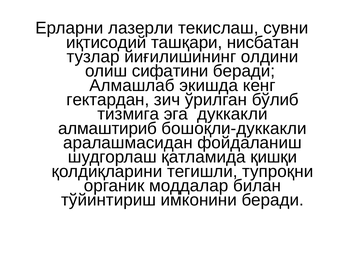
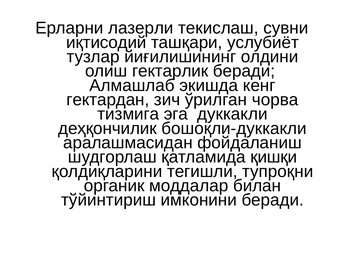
нисбатан: нисбатан -> услубиёт
сифатини: сифатини -> гектарлик
бўлиб: бўлиб -> чорва
алмаштириб: алмаштириб -> деҳқончилик
